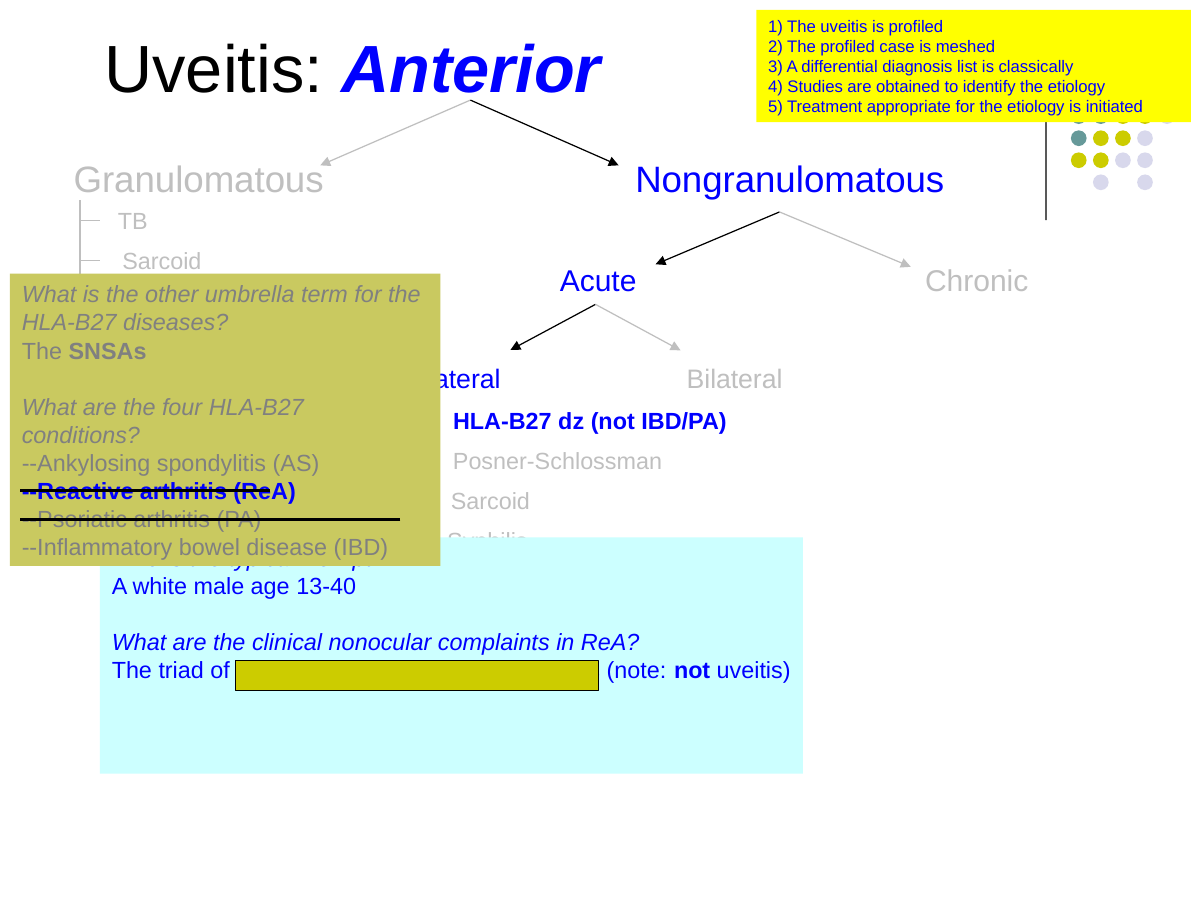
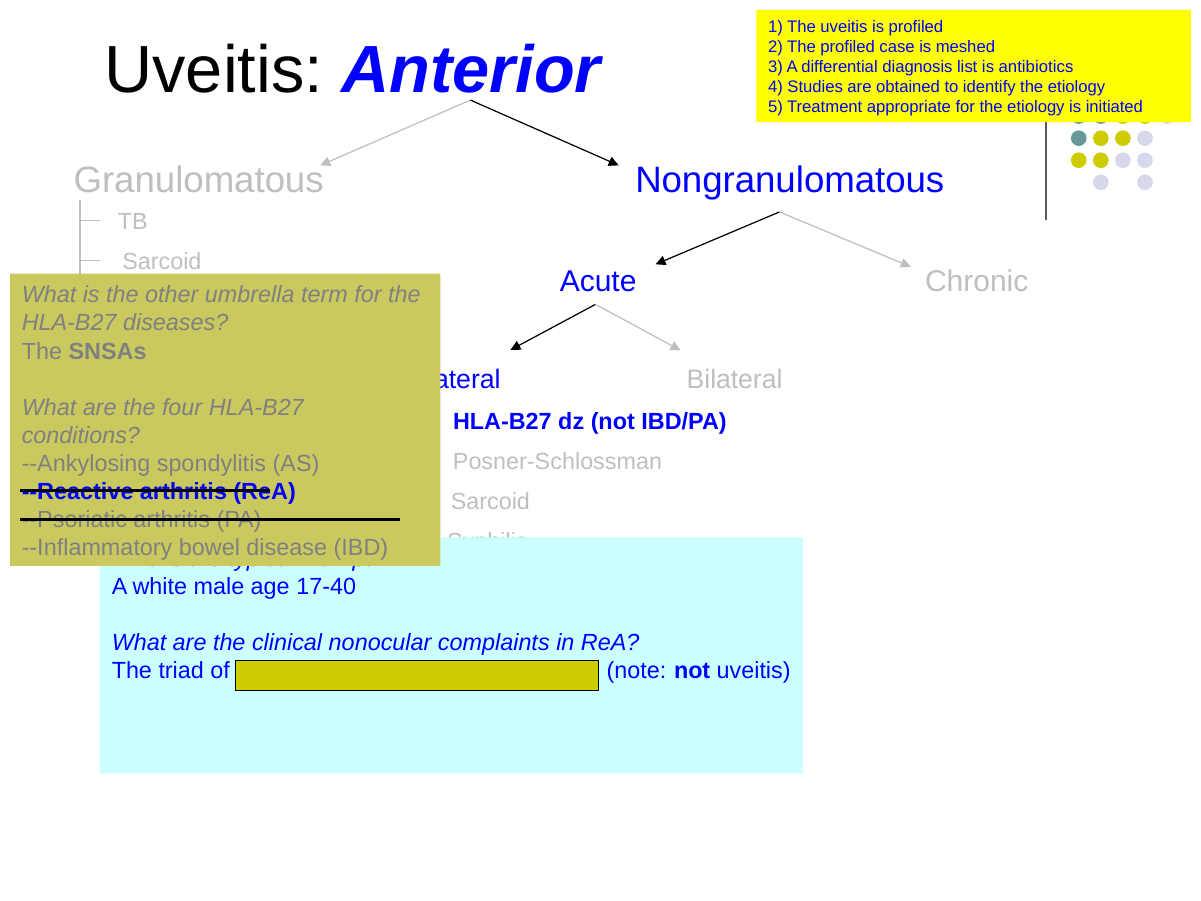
classically: classically -> antibiotics
13-40: 13-40 -> 17-40
